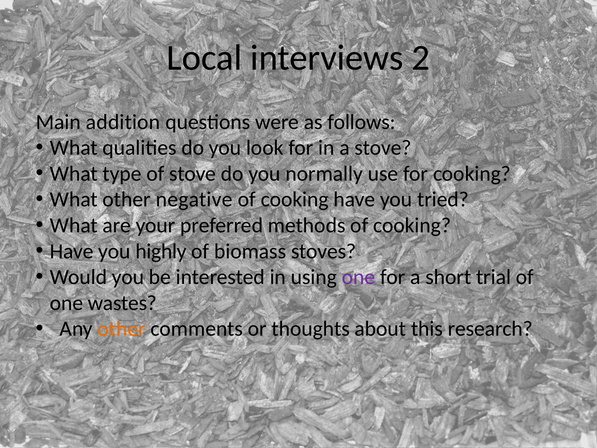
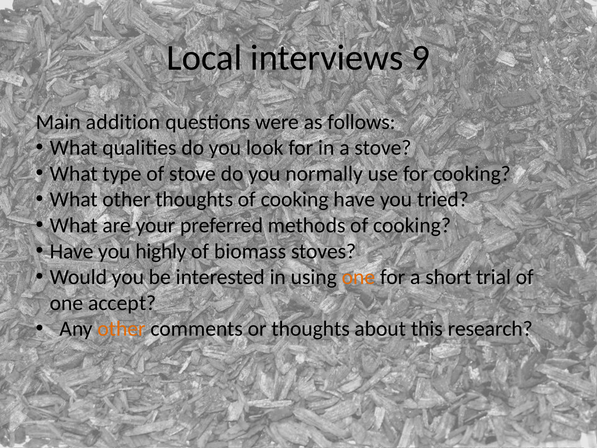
2: 2 -> 9
other negative: negative -> thoughts
one at (359, 277) colour: purple -> orange
wastes: wastes -> accept
